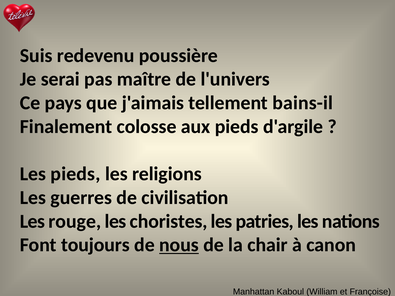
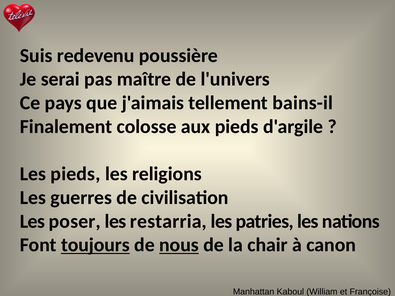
rouge: rouge -> poser
choristes: choristes -> restarria
toujours underline: none -> present
